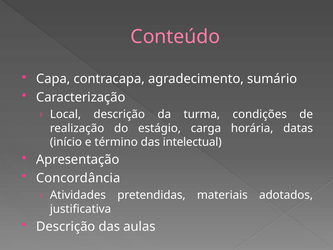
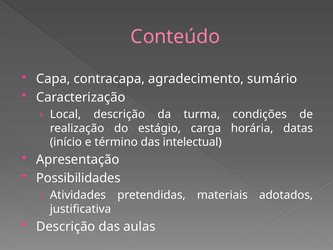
Concordância: Concordância -> Possibilidades
